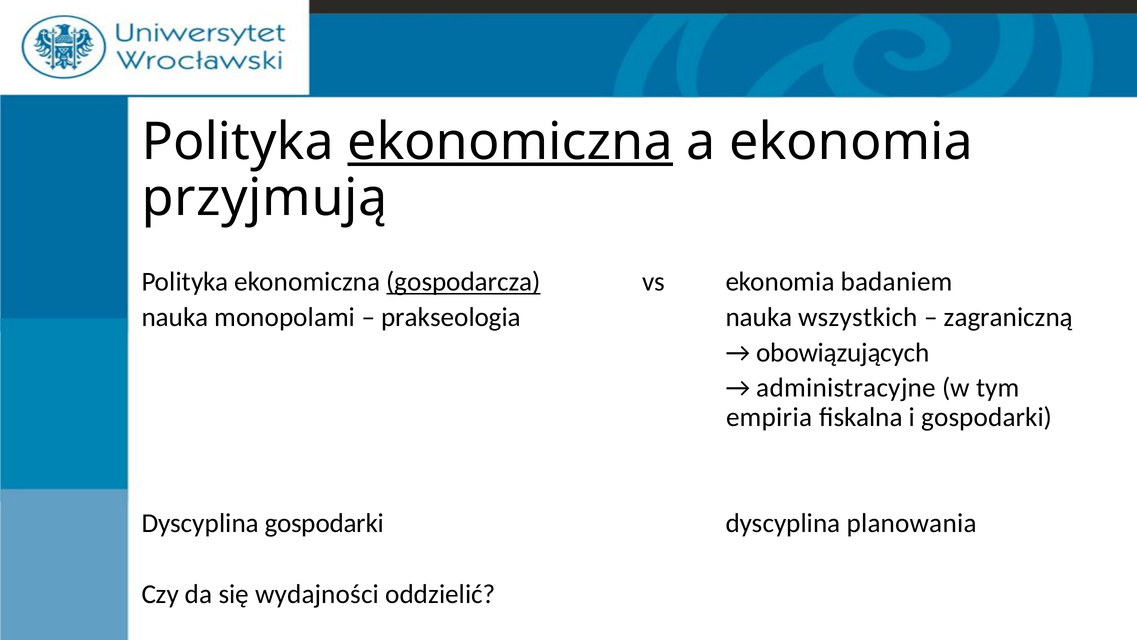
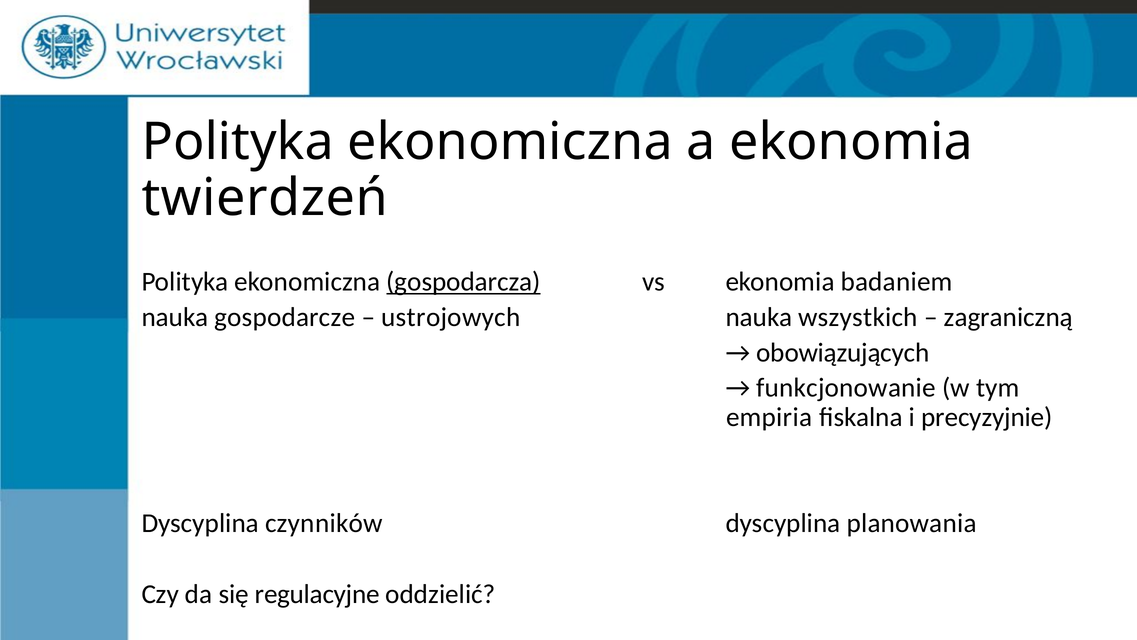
ekonomiczna at (510, 142) underline: present -> none
przyjmują: przyjmują -> twierdzeń
monopolami: monopolami -> gospodarcze
prakseologia: prakseologia -> ustrojowych
administracyjne: administracyjne -> funkcjonowanie
i gospodarki: gospodarki -> precyzyjnie
Dyscyplina gospodarki: gospodarki -> czynników
wydajności: wydajności -> regulacyjne
